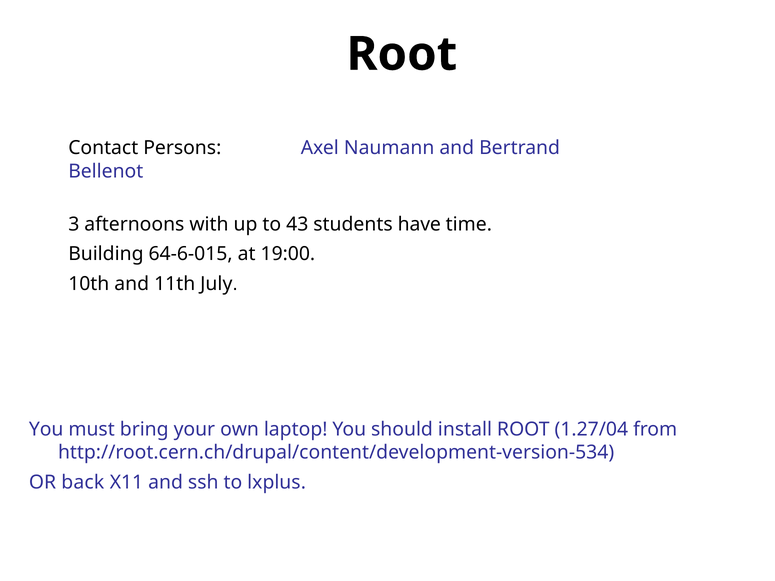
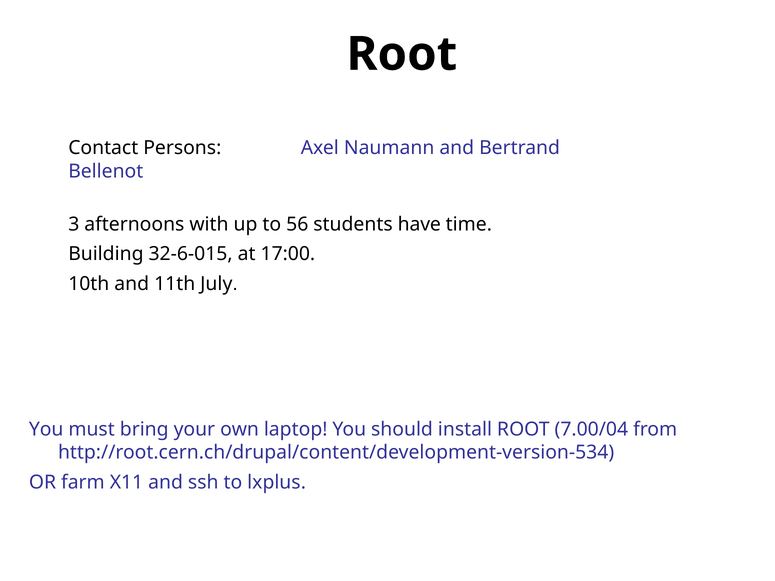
43: 43 -> 56
64-6-015: 64-6-015 -> 32-6-015
19:00: 19:00 -> 17:00
1.27/04: 1.27/04 -> 7.00/04
back: back -> farm
